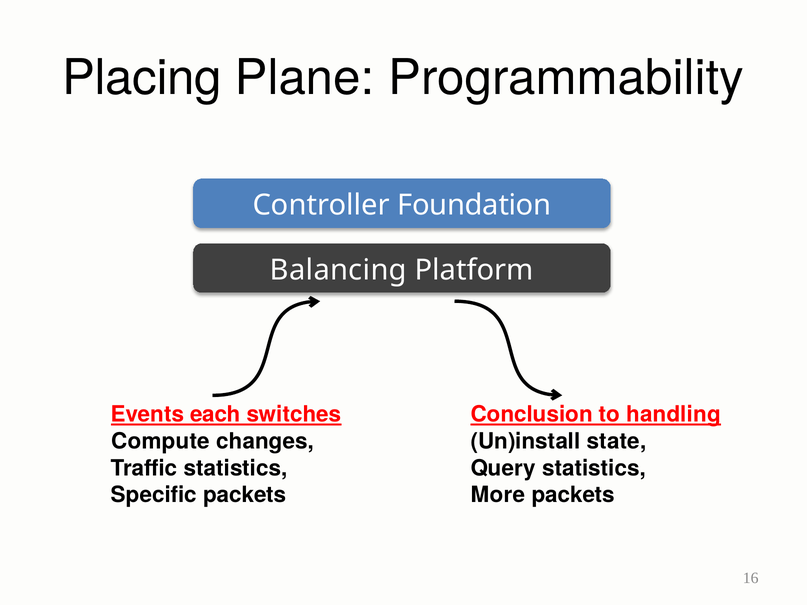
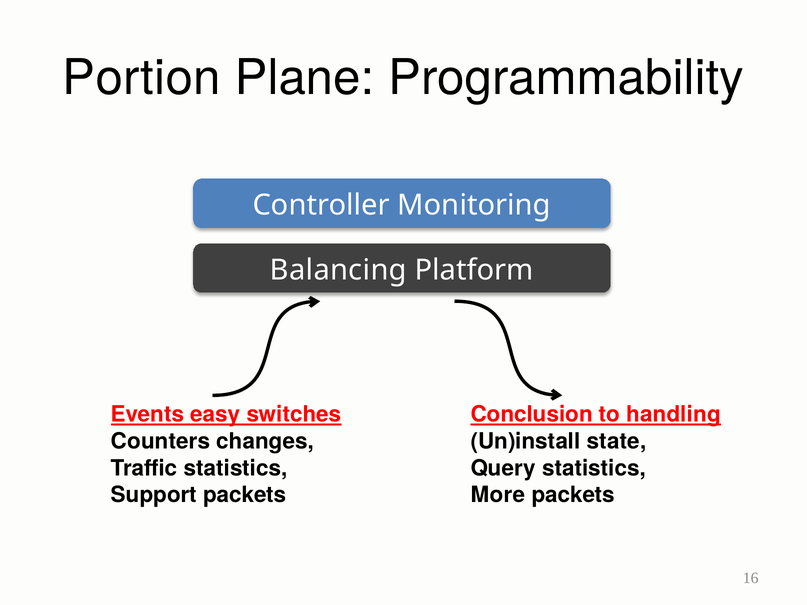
Placing: Placing -> Portion
Foundation: Foundation -> Monitoring
each: each -> easy
Compute: Compute -> Counters
Specific: Specific -> Support
